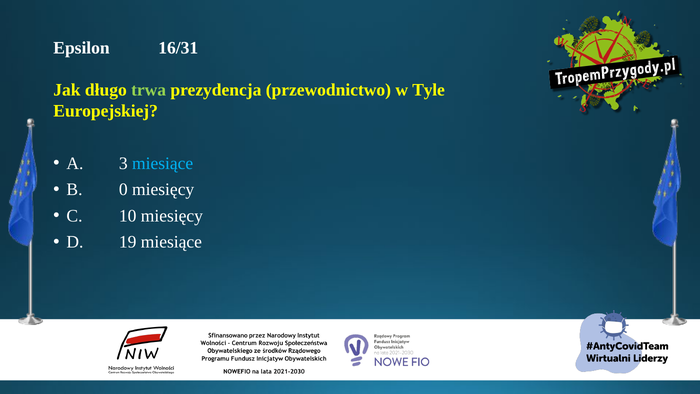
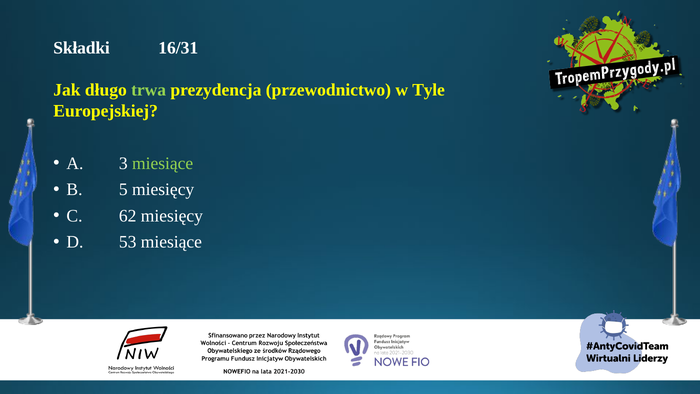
Epsilon: Epsilon -> Składki
miesiące at (163, 163) colour: light blue -> light green
0: 0 -> 5
10: 10 -> 62
19: 19 -> 53
